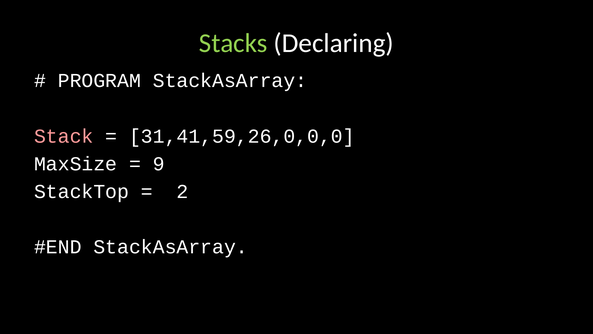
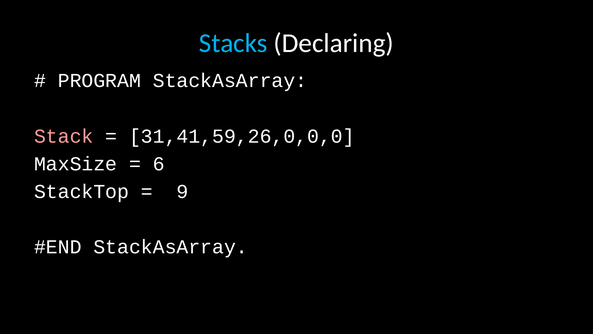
Stacks colour: light green -> light blue
9: 9 -> 6
2: 2 -> 9
